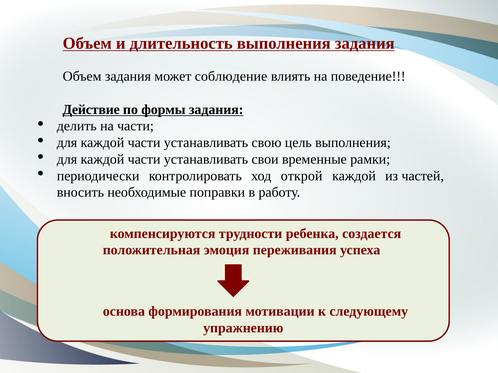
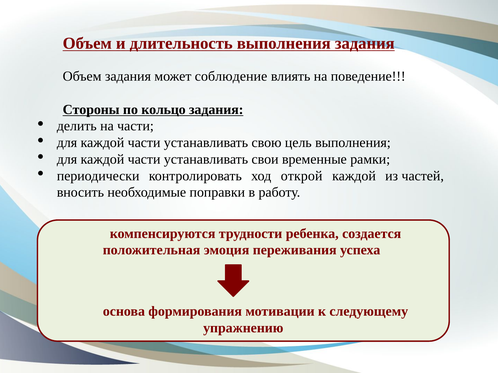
Действие: Действие -> Стороны
формы: формы -> кольцо
